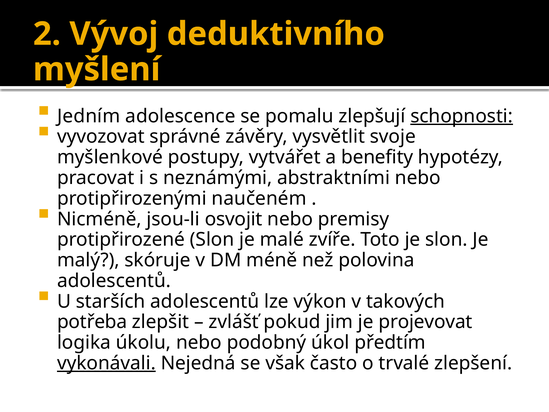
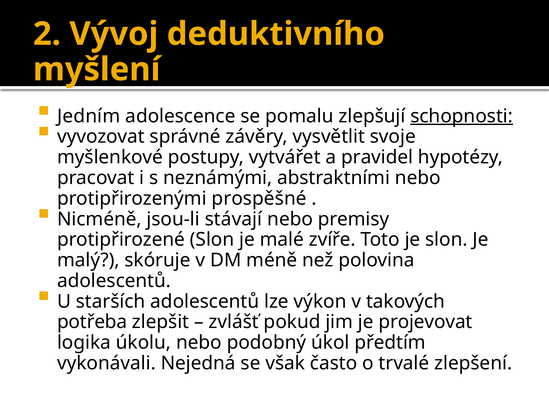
benefity: benefity -> pravidel
naučeném: naučeném -> prospěšné
osvojit: osvojit -> stávají
vykonávali underline: present -> none
